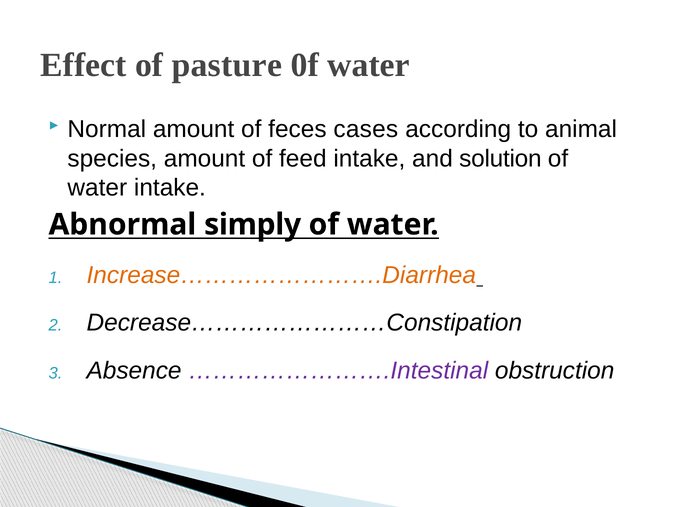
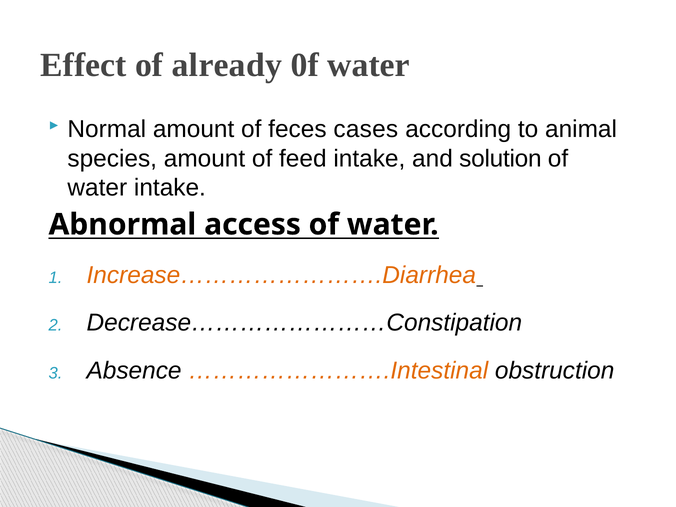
pasture: pasture -> already
simply: simply -> access
…………………….Intestinal colour: purple -> orange
